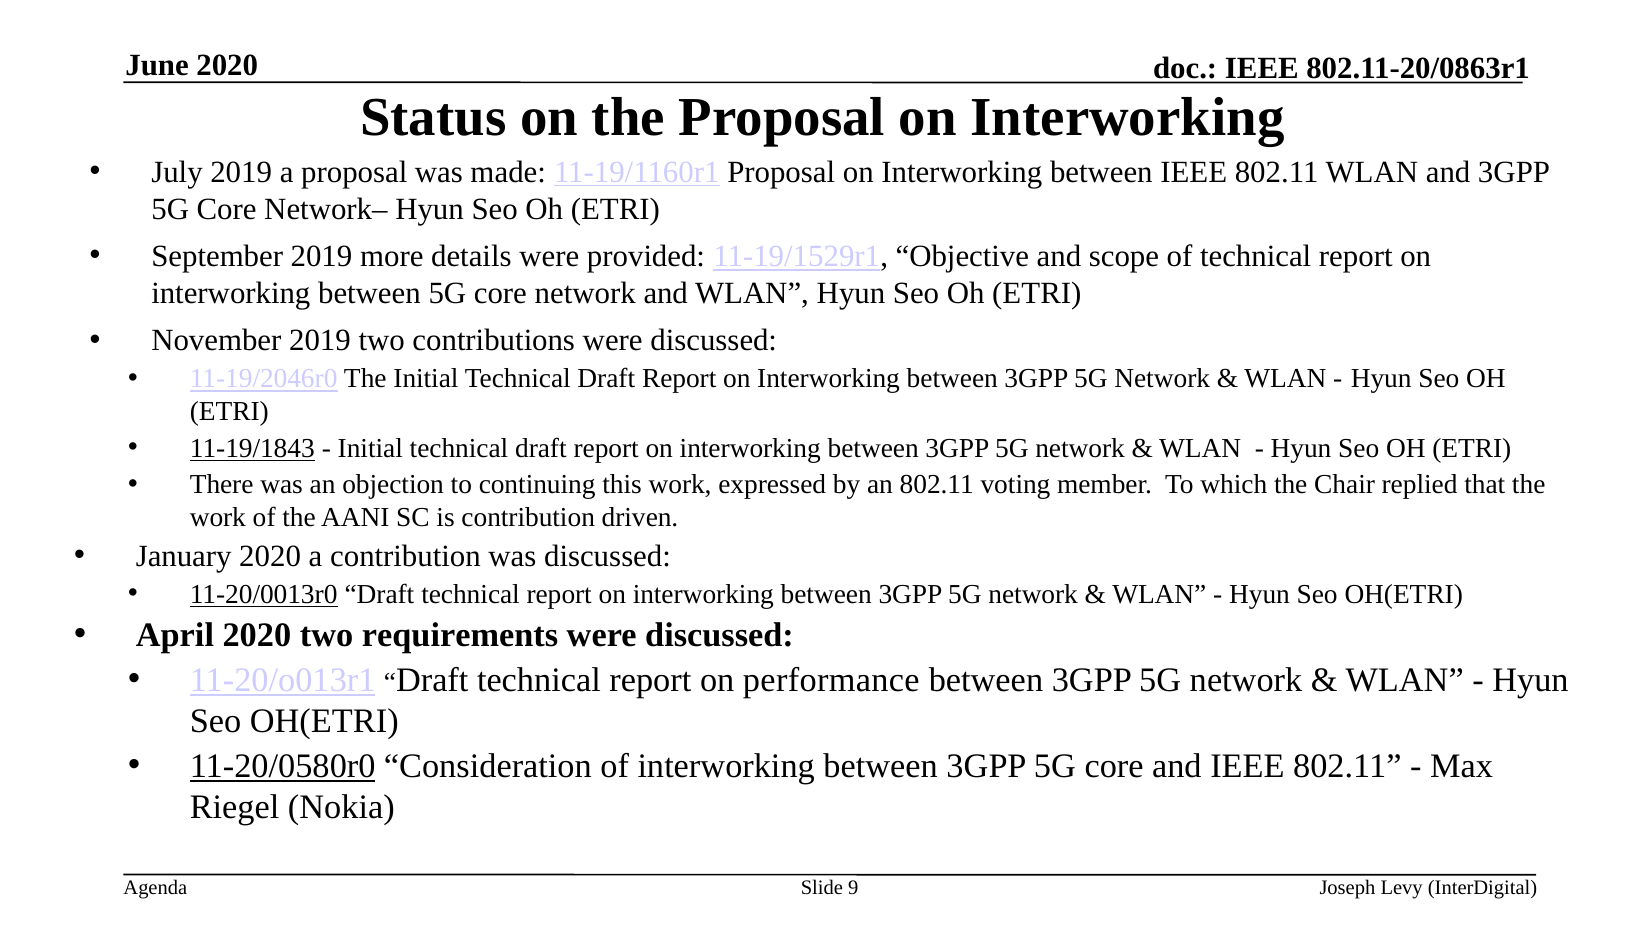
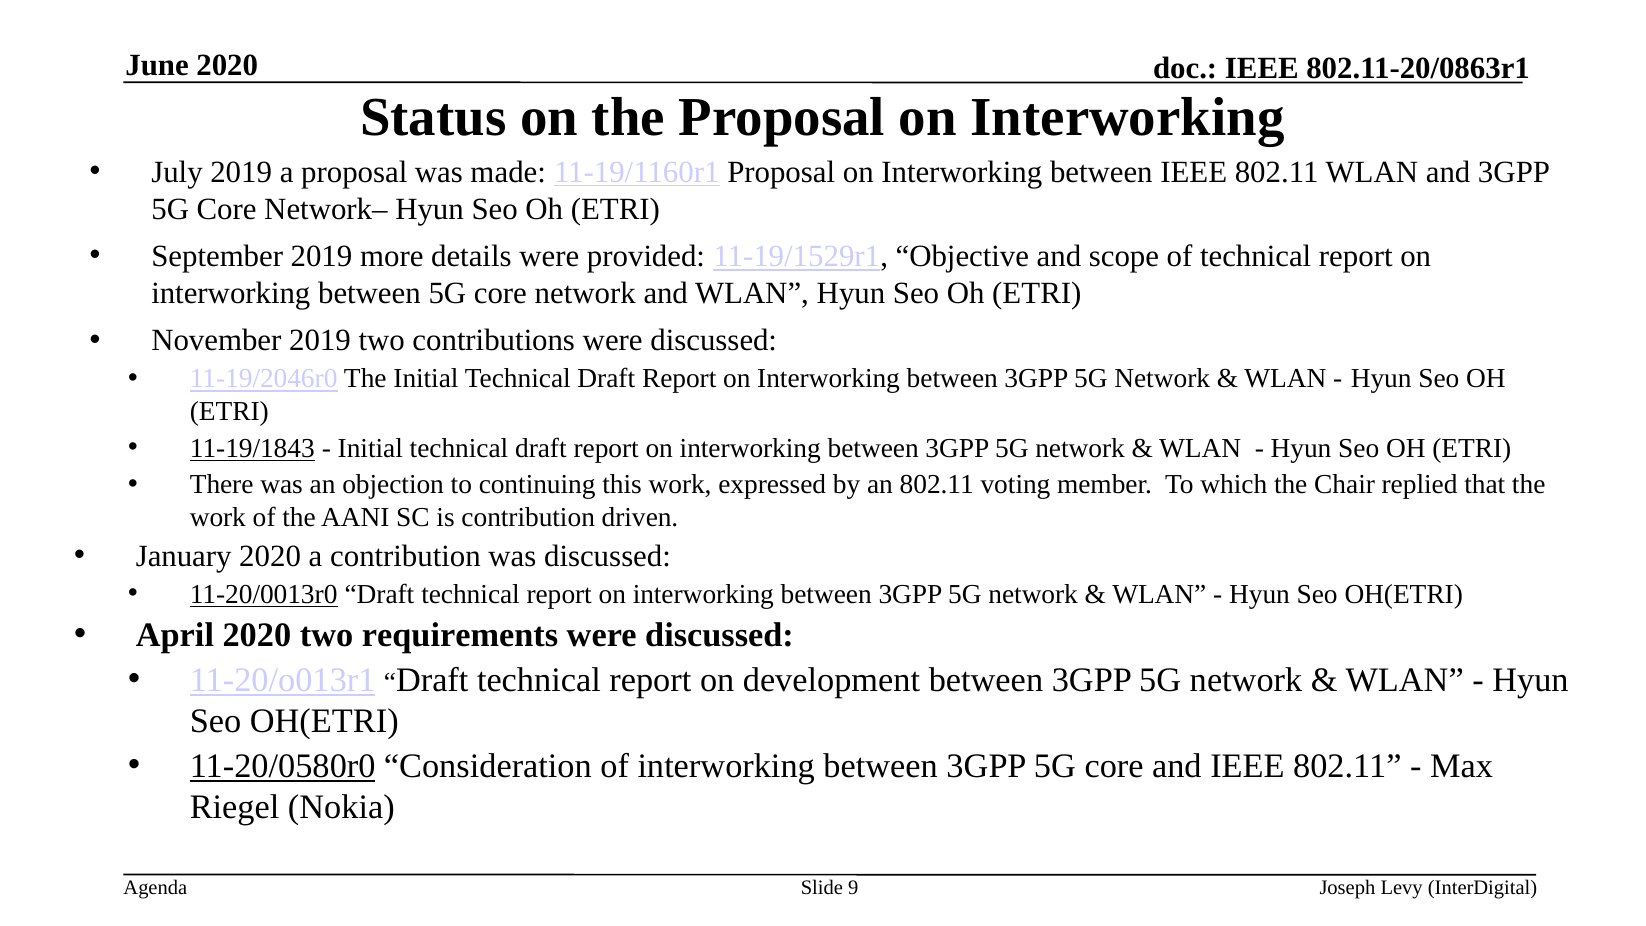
performance: performance -> development
